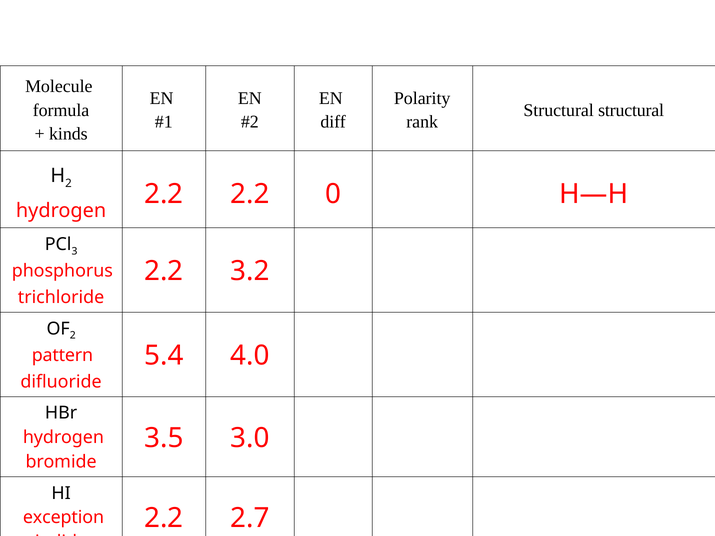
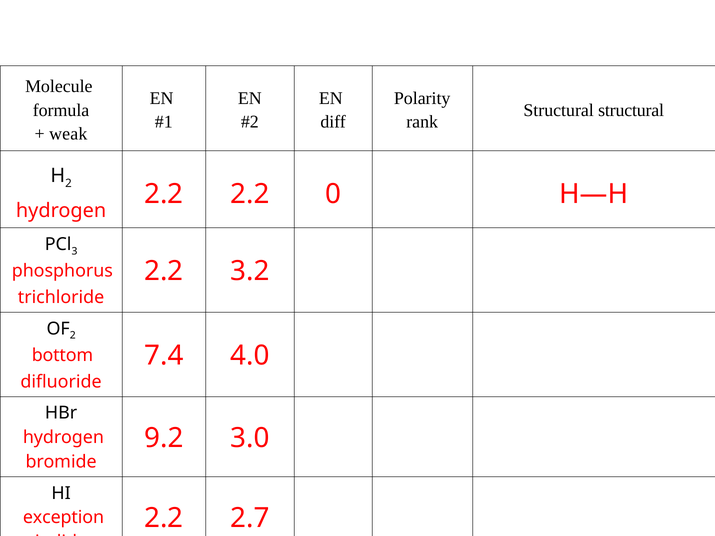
kinds: kinds -> weak
5.4: 5.4 -> 7.4
pattern: pattern -> bottom
3.5: 3.5 -> 9.2
